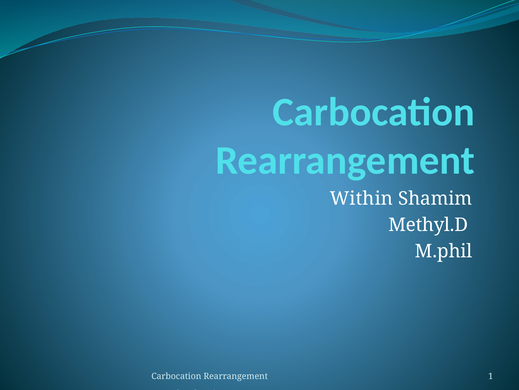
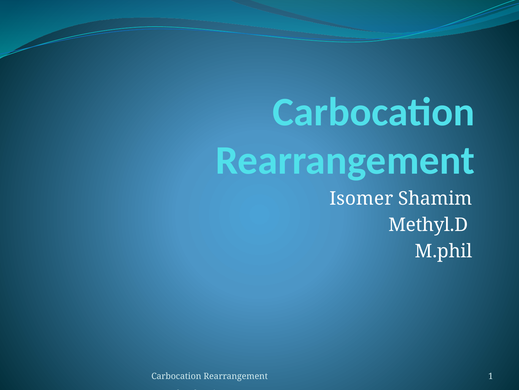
Within: Within -> Isomer
